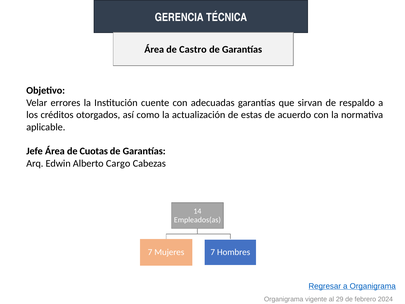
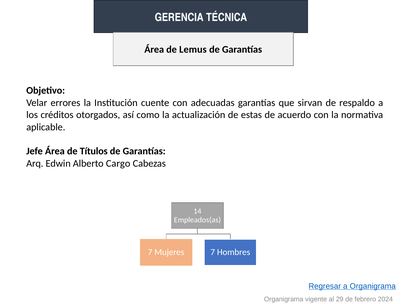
Castro: Castro -> Lemus
Cuotas: Cuotas -> Títulos
